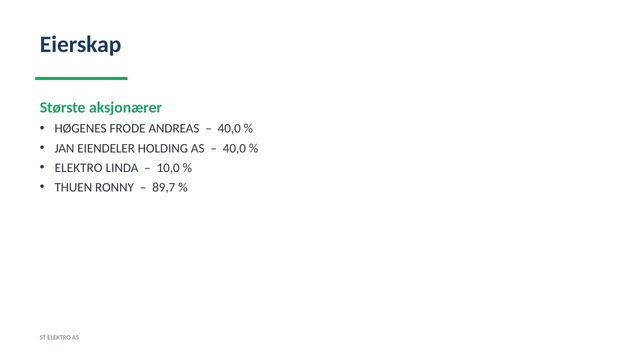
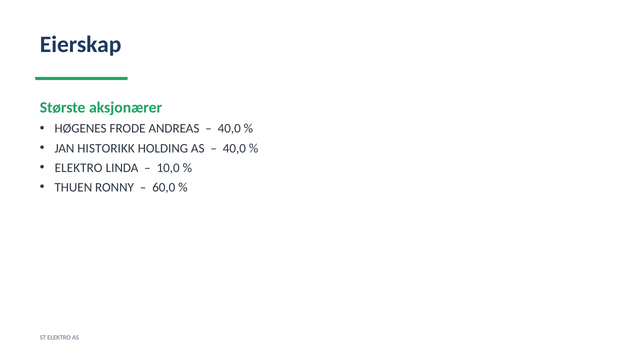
EIENDELER: EIENDELER -> HISTORIKK
89,7: 89,7 -> 60,0
